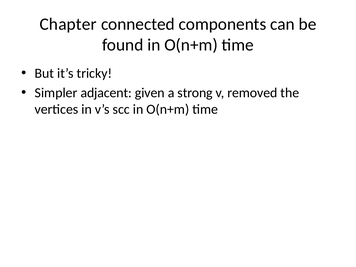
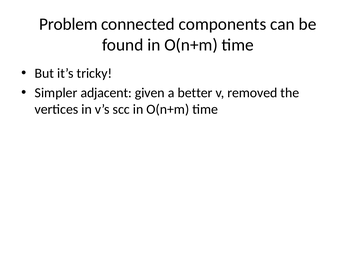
Chapter: Chapter -> Problem
strong: strong -> better
